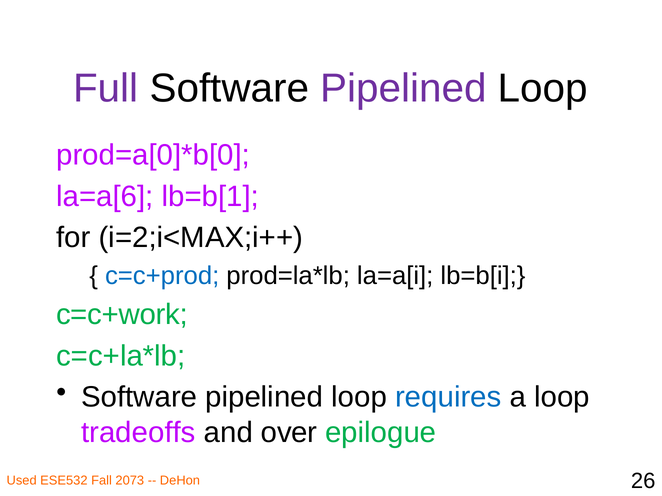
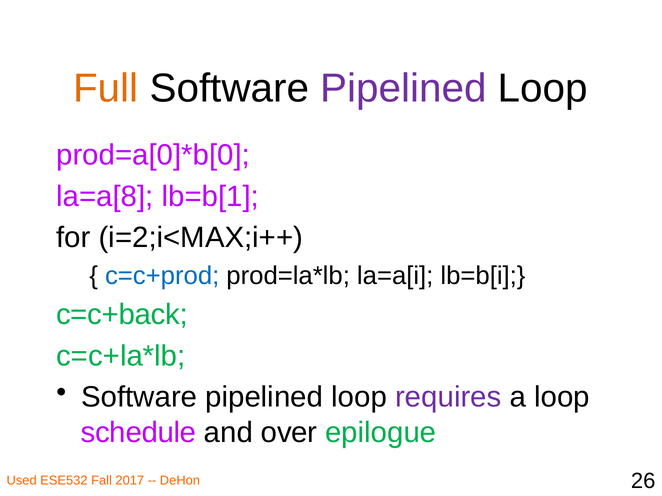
Full colour: purple -> orange
la=a[6: la=a[6 -> la=a[8
c=c+work: c=c+work -> c=c+back
requires colour: blue -> purple
tradeoffs: tradeoffs -> schedule
2073: 2073 -> 2017
